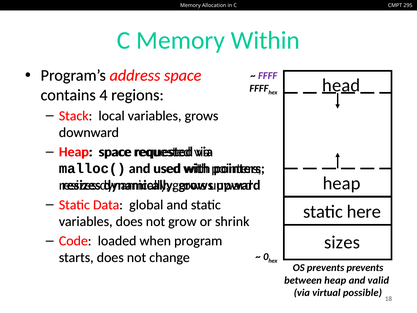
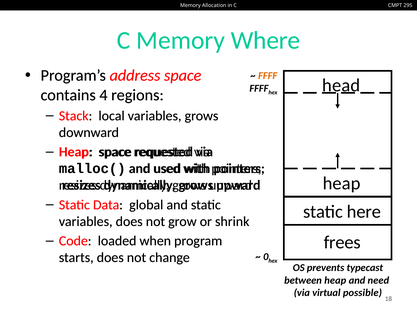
Within: Within -> Where
FFFF at (268, 76) colour: purple -> orange
sizes: sizes -> frees
prevents prevents: prevents -> typecast
valid: valid -> need
